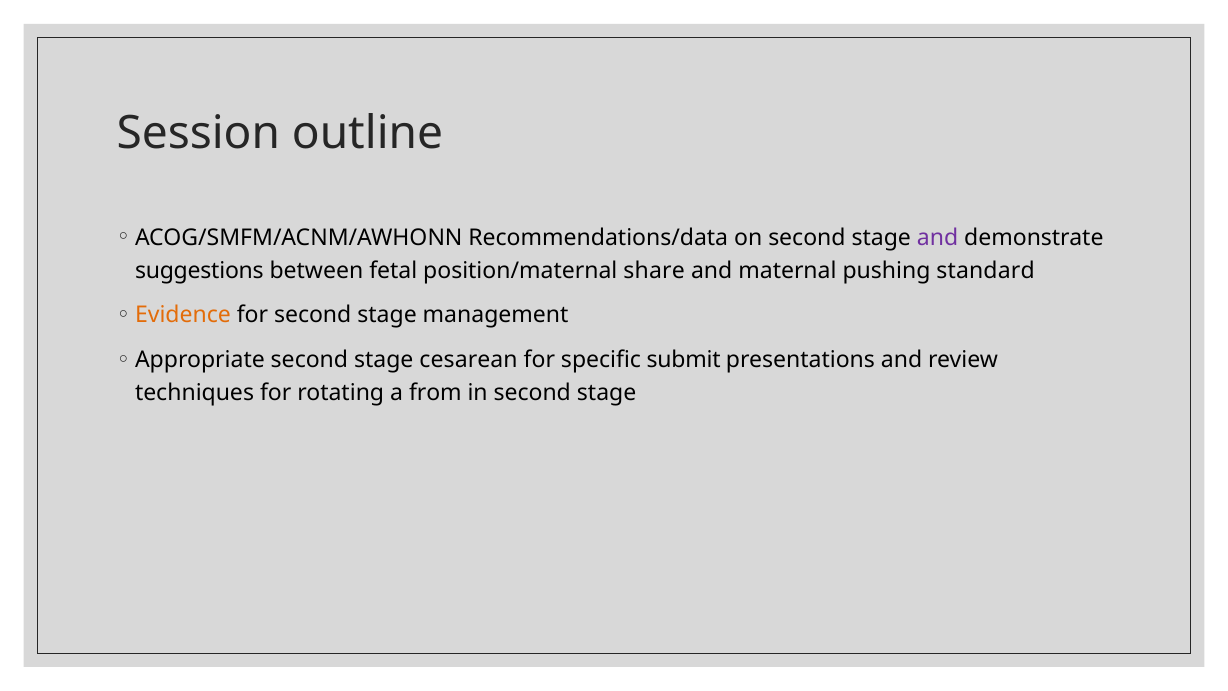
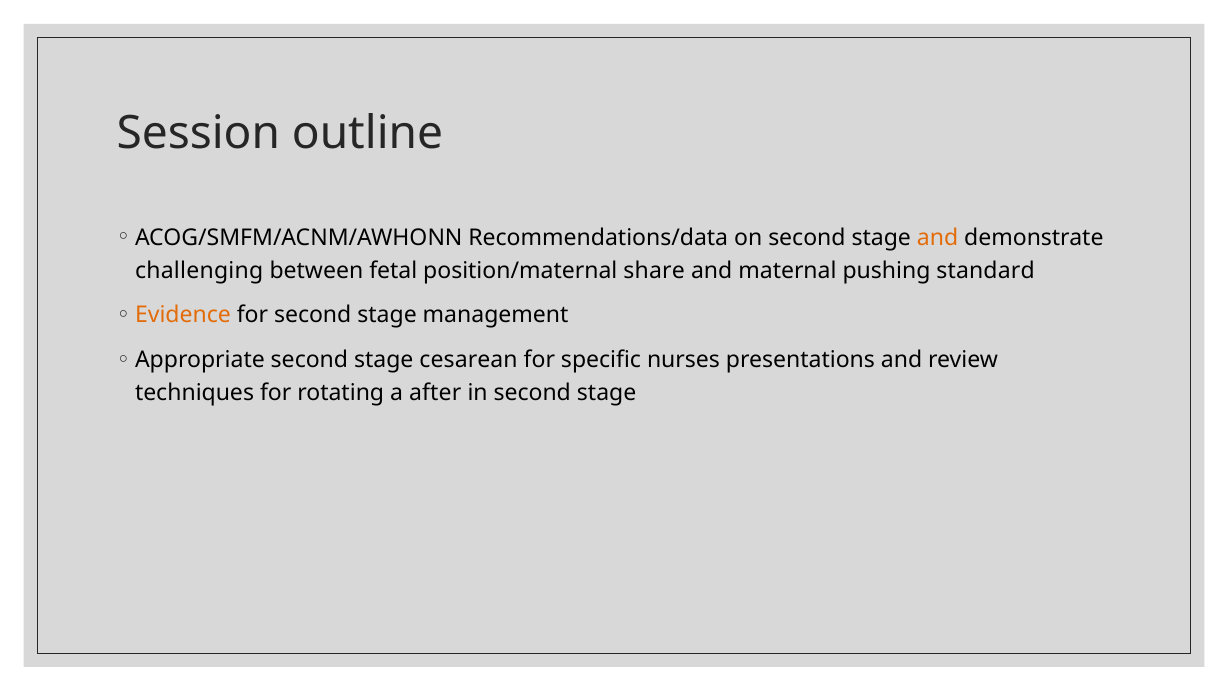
and at (938, 237) colour: purple -> orange
suggestions: suggestions -> challenging
submit: submit -> nurses
from: from -> after
